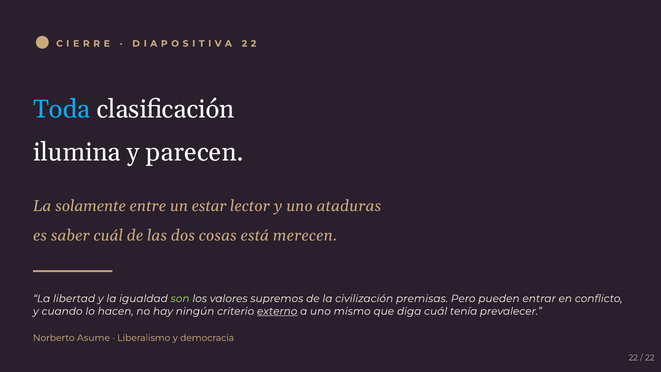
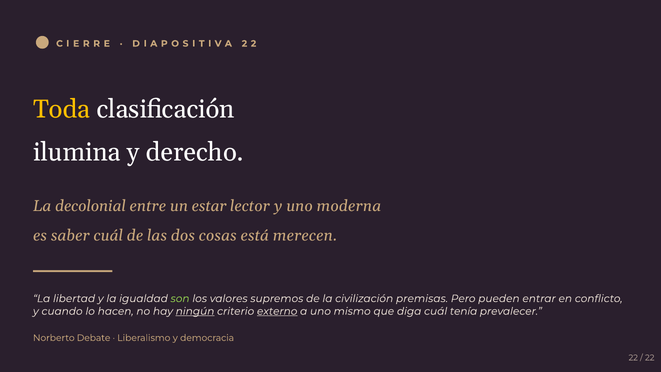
Toda colour: light blue -> yellow
parecen: parecen -> derecho
solamente: solamente -> decolonial
ataduras: ataduras -> moderna
ningún underline: none -> present
Asume: Asume -> Debate
